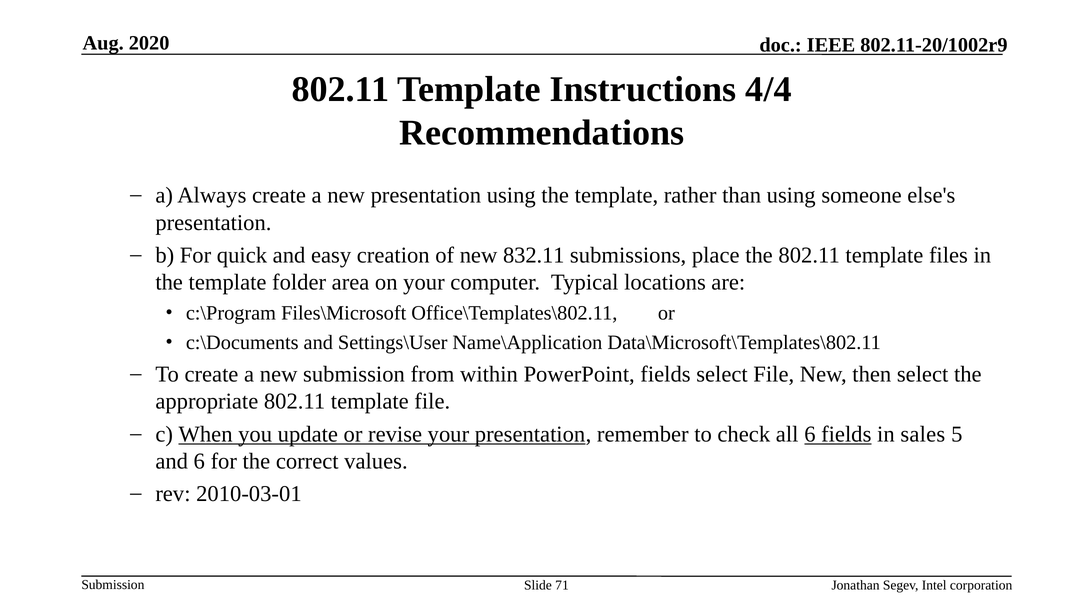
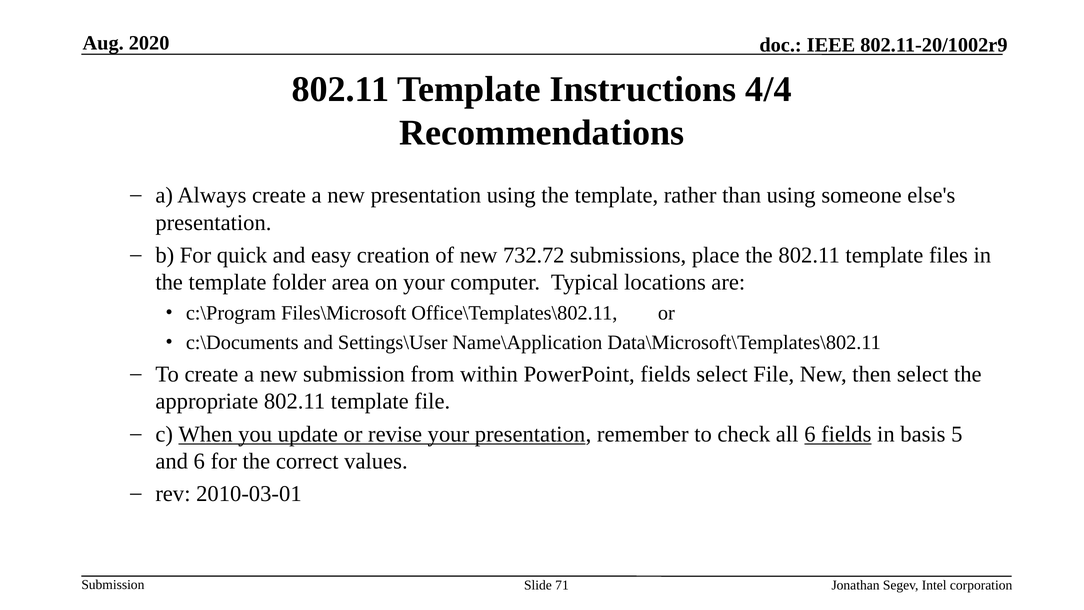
832.11: 832.11 -> 732.72
sales: sales -> basis
